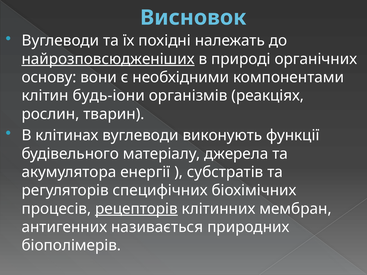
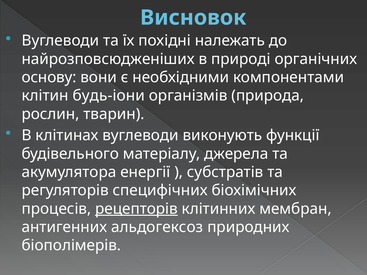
найрозповсюдженіших underline: present -> none
реакціях: реакціях -> природа
називається: називається -> альдогексоз
